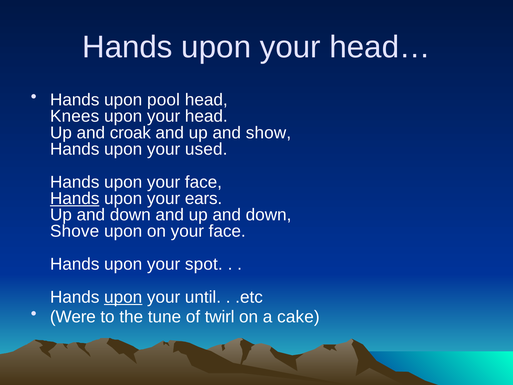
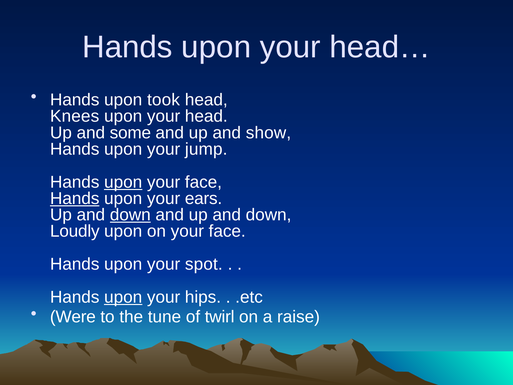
pool: pool -> took
croak: croak -> some
used: used -> jump
upon at (123, 182) underline: none -> present
down at (130, 215) underline: none -> present
Shove: Shove -> Loudly
until: until -> hips
cake: cake -> raise
